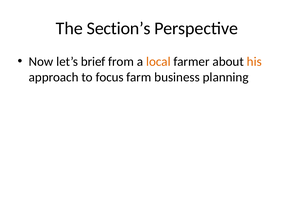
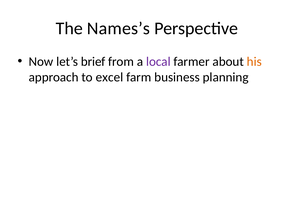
Section’s: Section’s -> Names’s
local colour: orange -> purple
focus: focus -> excel
